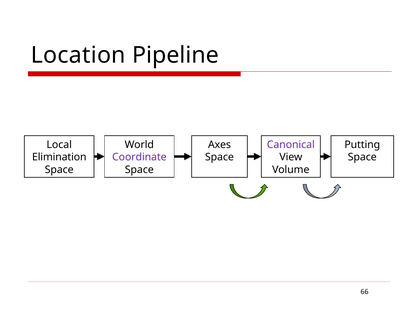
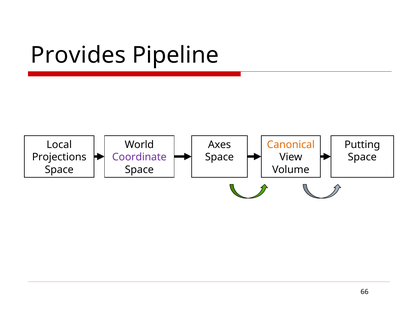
Location: Location -> Provides
Canonical colour: purple -> orange
Elimination: Elimination -> Projections
